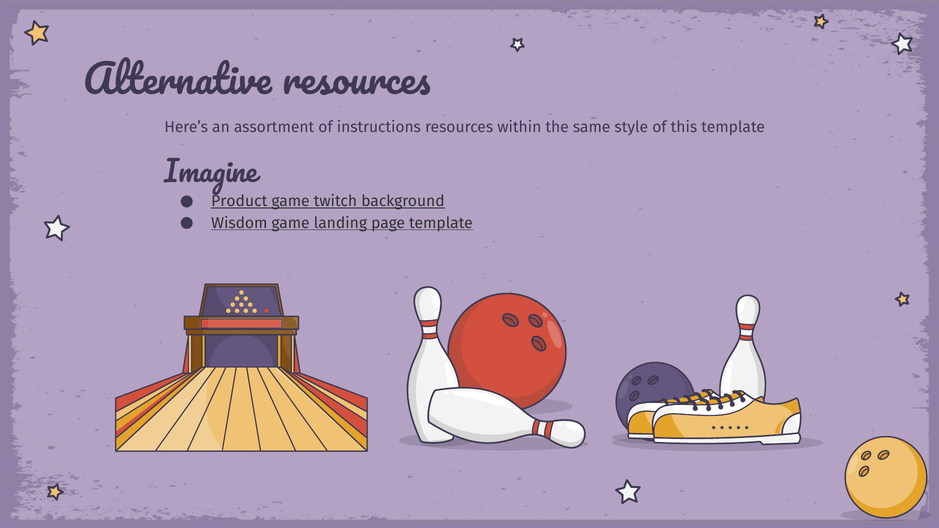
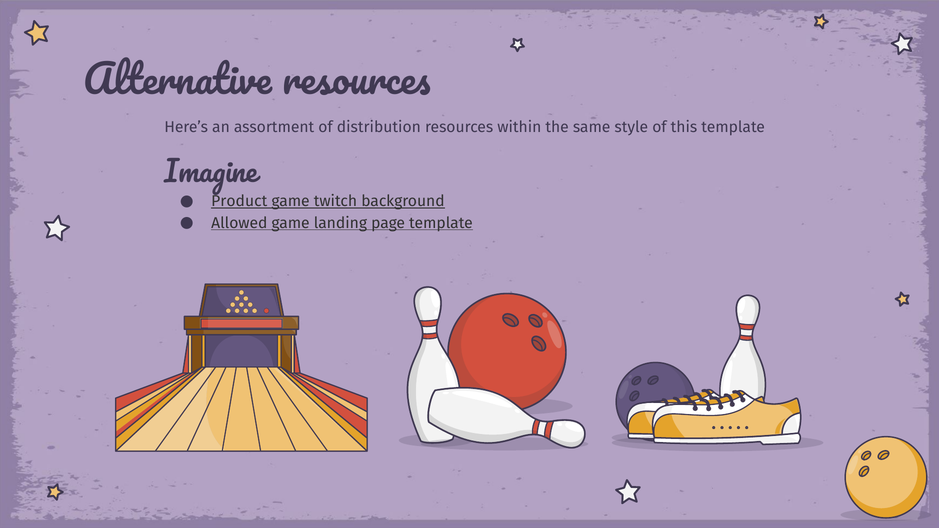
instructions: instructions -> distribution
Wisdom: Wisdom -> Allowed
